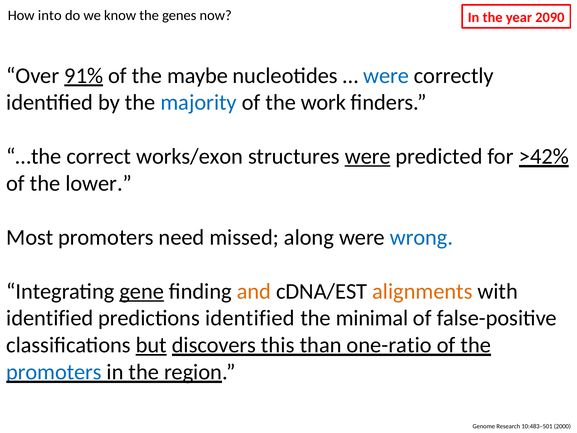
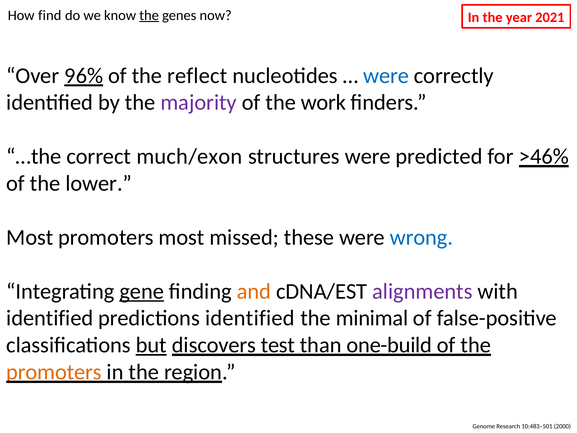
into: into -> find
the at (149, 15) underline: none -> present
2090: 2090 -> 2021
91%: 91% -> 96%
maybe: maybe -> reflect
majority colour: blue -> purple
works/exon: works/exon -> much/exon
were at (368, 156) underline: present -> none
>42%: >42% -> >46%
promoters need: need -> most
along: along -> these
alignments colour: orange -> purple
this: this -> test
one-ratio: one-ratio -> one-build
promoters at (54, 372) colour: blue -> orange
